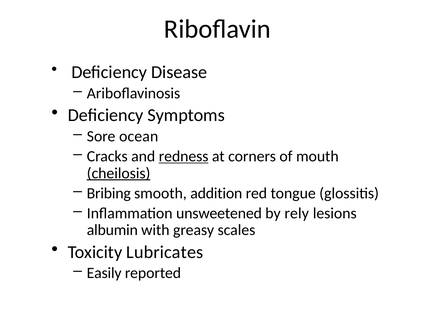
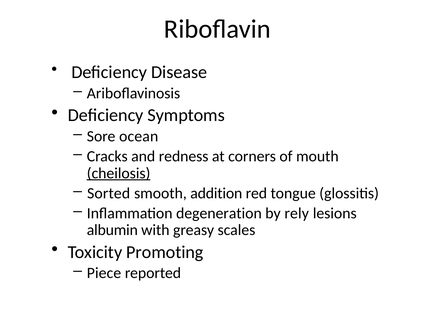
redness underline: present -> none
Bribing: Bribing -> Sorted
unsweetened: unsweetened -> degeneration
Lubricates: Lubricates -> Promoting
Easily: Easily -> Piece
